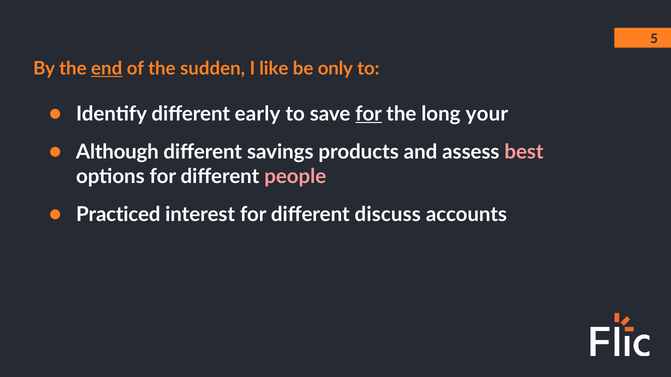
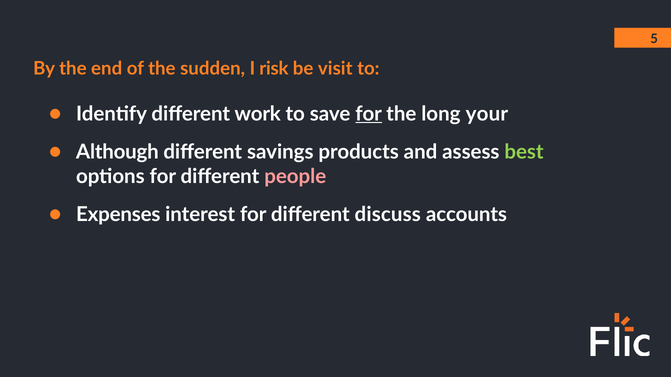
end underline: present -> none
like: like -> risk
only: only -> visit
early: early -> work
best colour: pink -> light green
Practiced: Practiced -> Expenses
